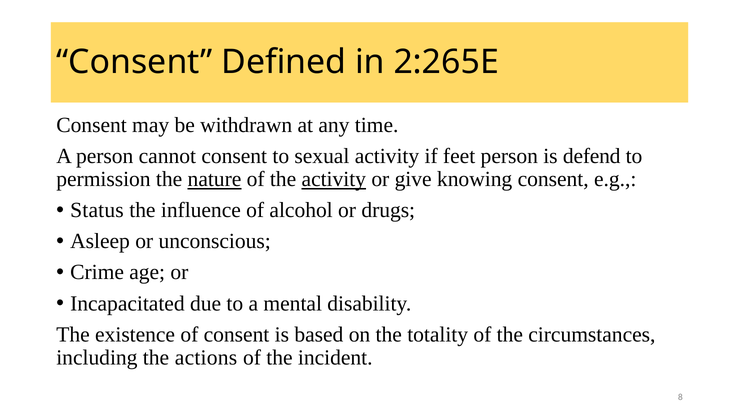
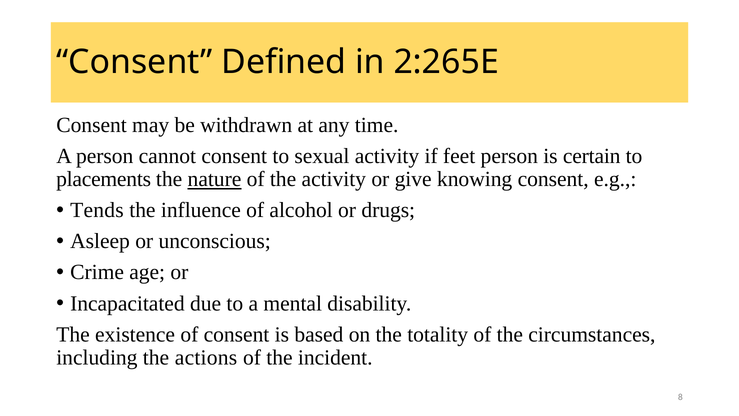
defend: defend -> certain
permission: permission -> placements
activity at (334, 179) underline: present -> none
Status: Status -> Tends
